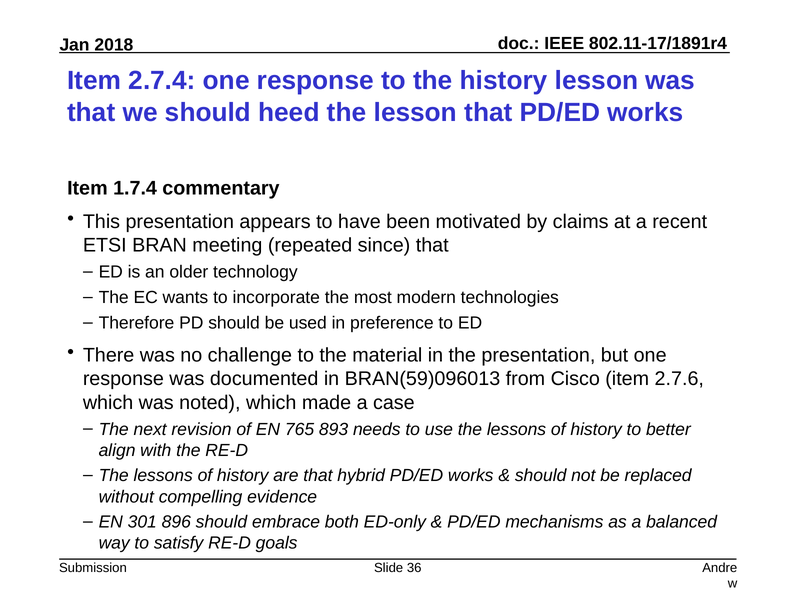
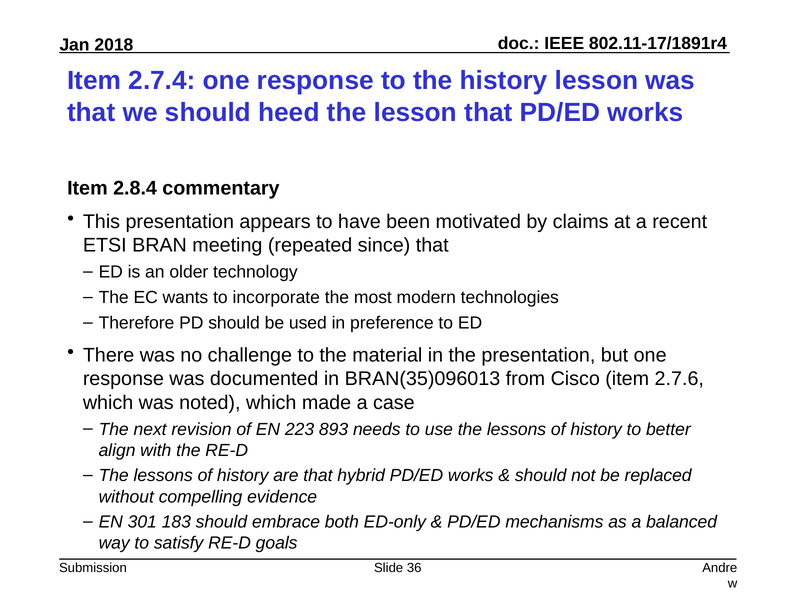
1.7.4: 1.7.4 -> 2.8.4
BRAN(59)096013: BRAN(59)096013 -> BRAN(35)096013
765: 765 -> 223
896: 896 -> 183
